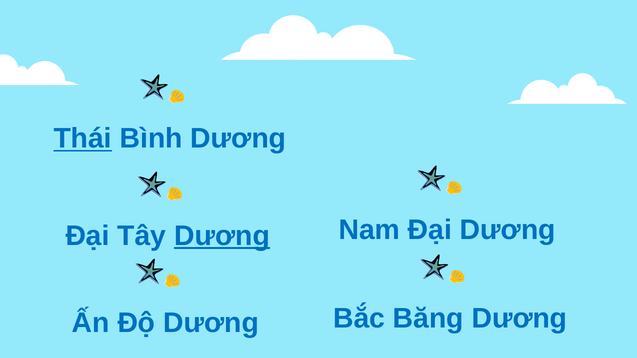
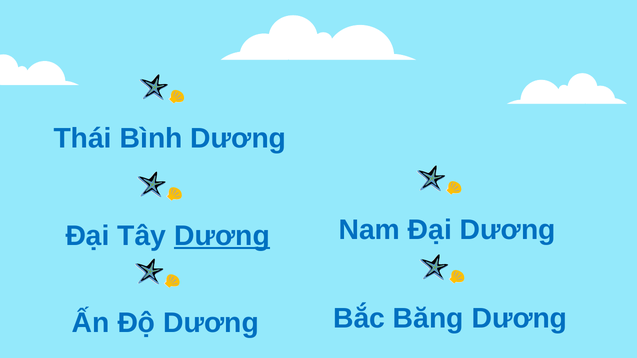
Thái underline: present -> none
